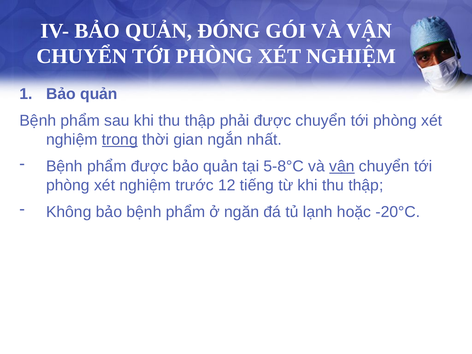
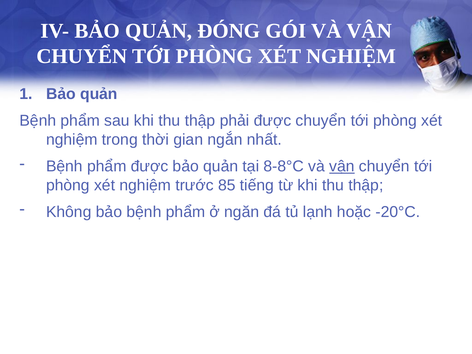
trong underline: present -> none
5-8°C: 5-8°C -> 8-8°C
12: 12 -> 85
